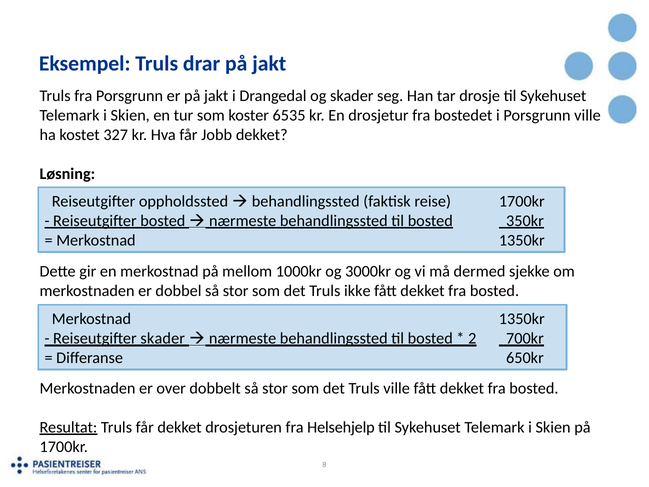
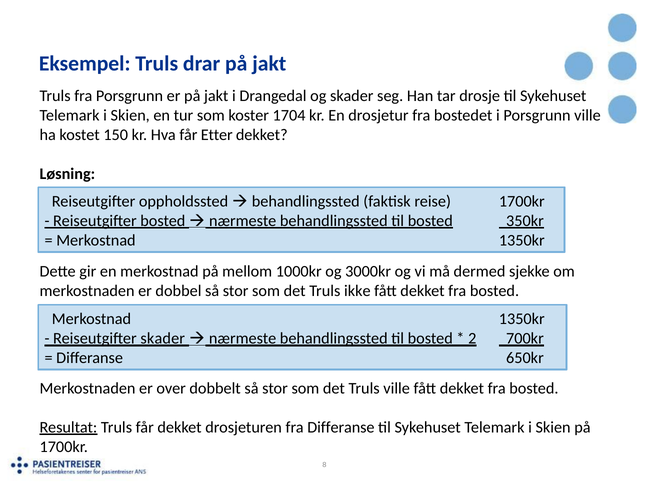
6535: 6535 -> 1704
327: 327 -> 150
Jobb: Jobb -> Etter
fra Helsehjelp: Helsehjelp -> Differanse
